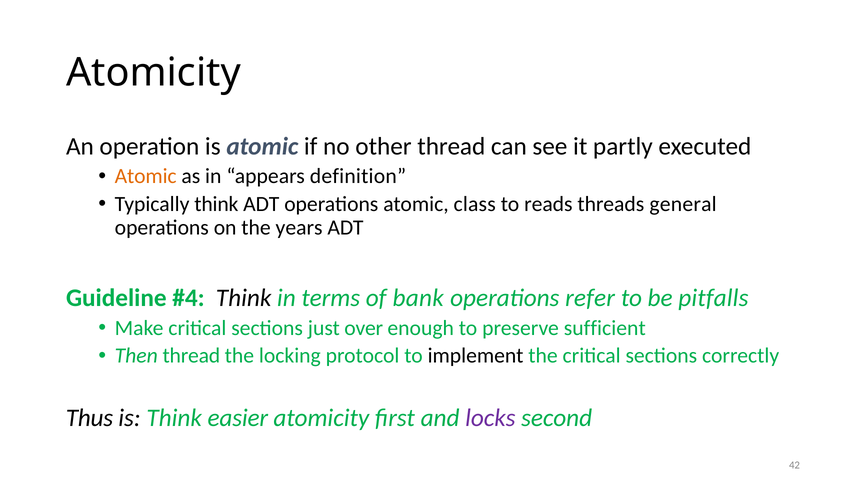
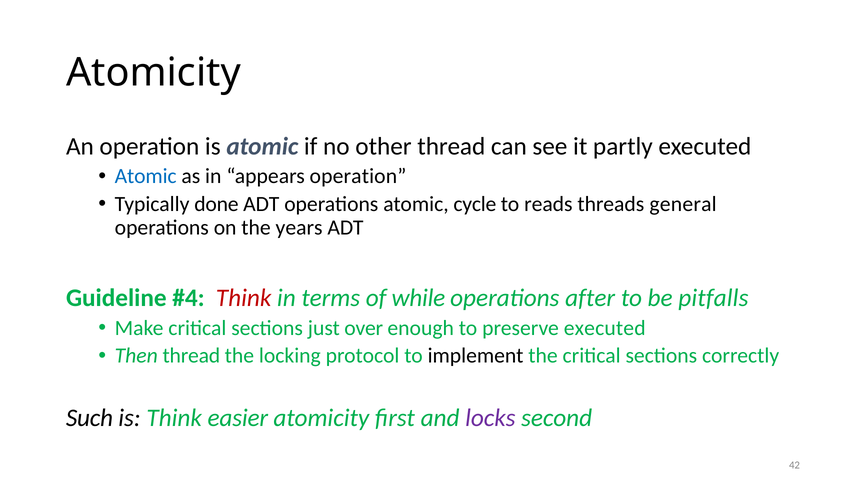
Atomic at (146, 176) colour: orange -> blue
appears definition: definition -> operation
Typically think: think -> done
class: class -> cycle
Think at (244, 298) colour: black -> red
bank: bank -> while
refer: refer -> after
preserve sufficient: sufficient -> executed
Thus: Thus -> Such
